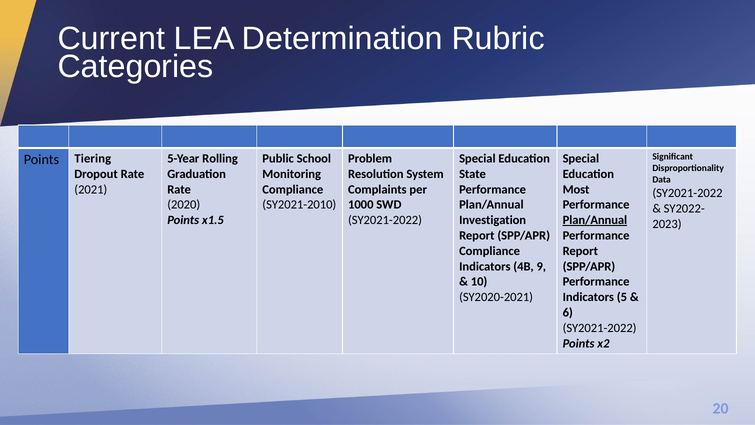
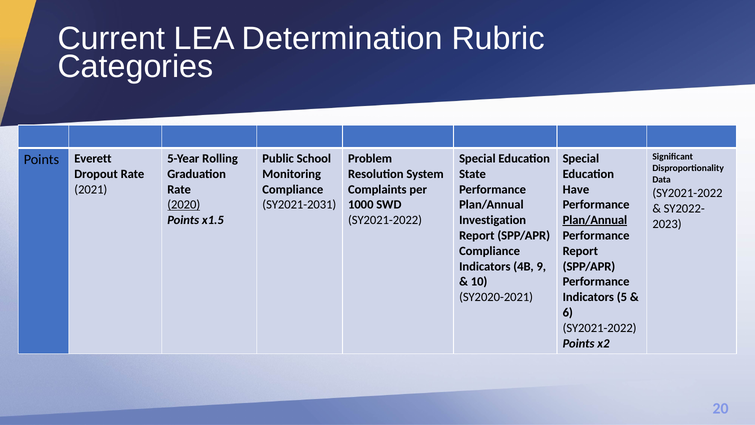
Tiering: Tiering -> Everett
Most: Most -> Have
2020 underline: none -> present
SY2021-2010: SY2021-2010 -> SY2021-2031
